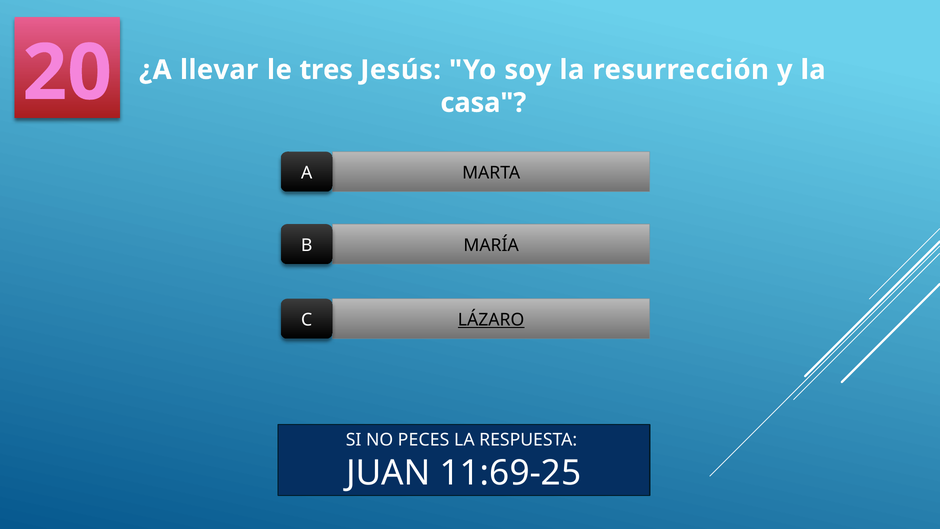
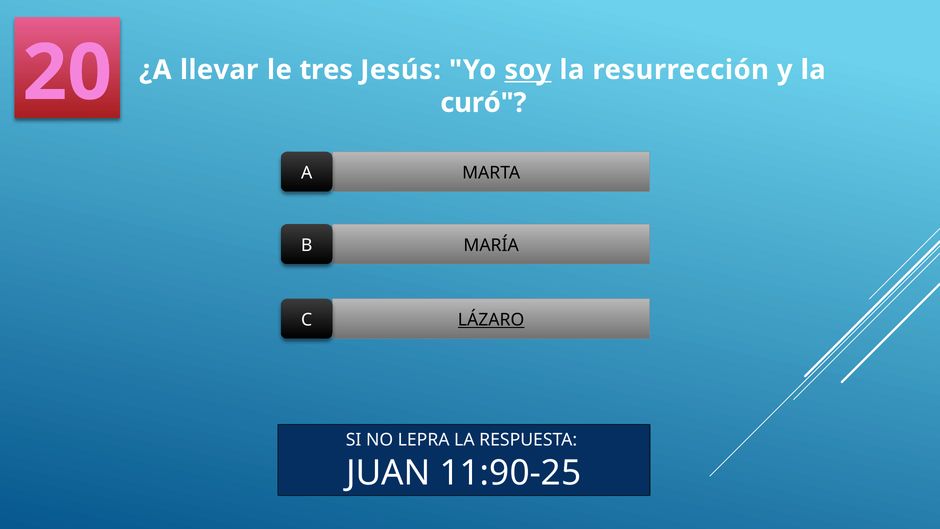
soy underline: none -> present
casa: casa -> curó
PECES: PECES -> LEPRA
11:69-25: 11:69-25 -> 11:90-25
